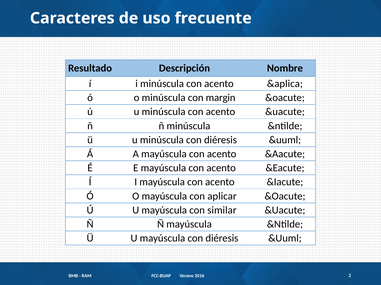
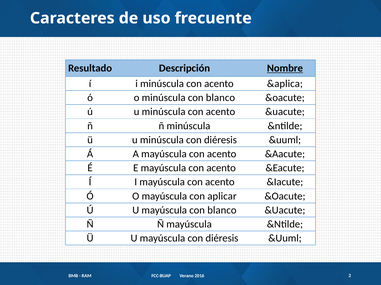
Nombre underline: none -> present
minúscula con margin: margin -> blanco
mayúscula con similar: similar -> blanco
